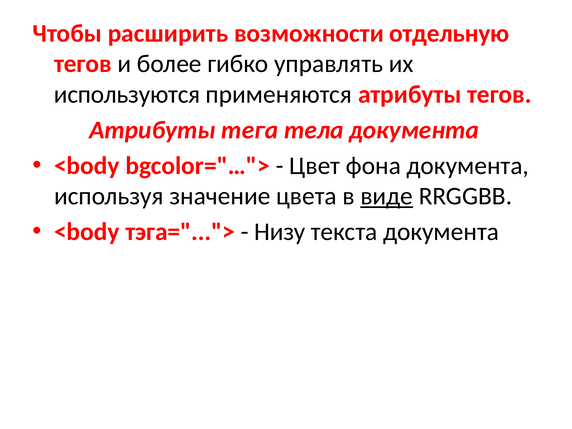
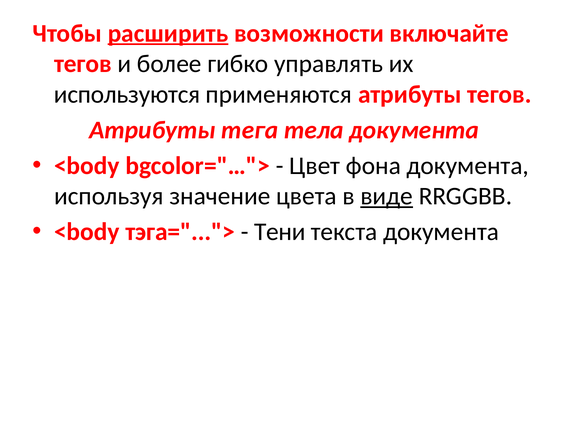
расширить underline: none -> present
отдельную: отдельную -> включайте
Низу: Низу -> Тени
